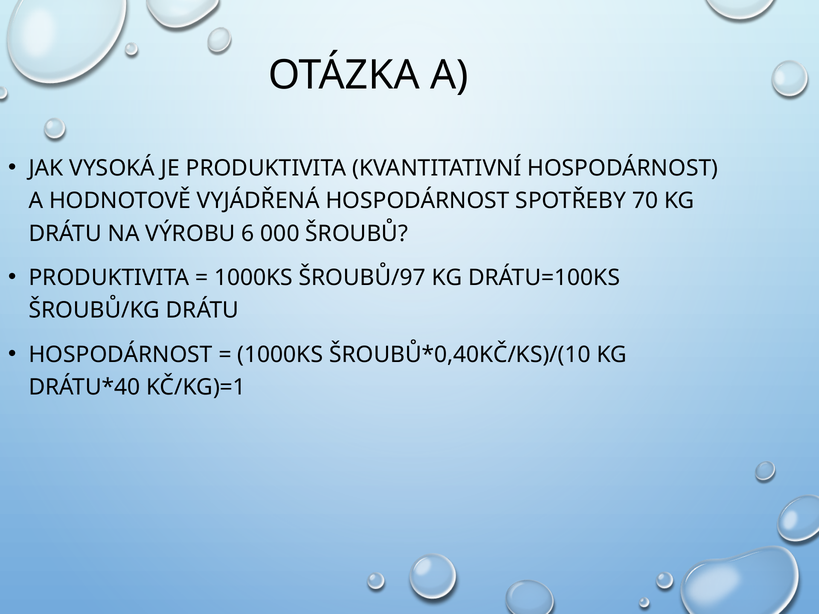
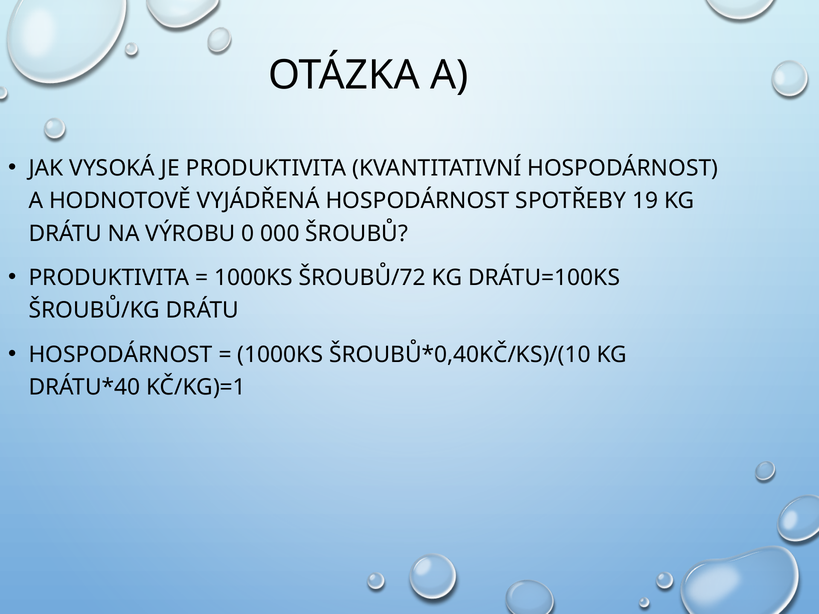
70: 70 -> 19
6: 6 -> 0
ŠROUBŮ/97: ŠROUBŮ/97 -> ŠROUBŮ/72
